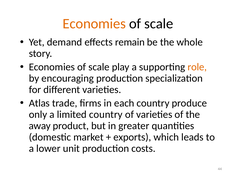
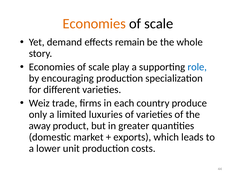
role colour: orange -> blue
Atlas: Atlas -> Weiz
limited country: country -> luxuries
